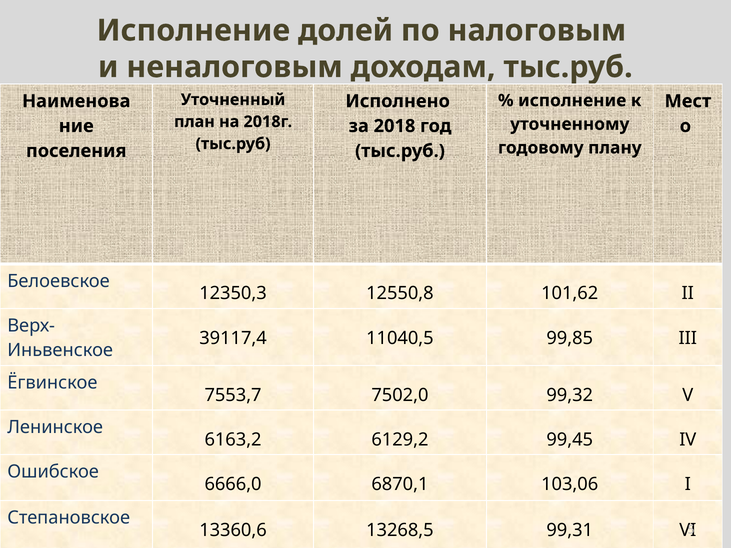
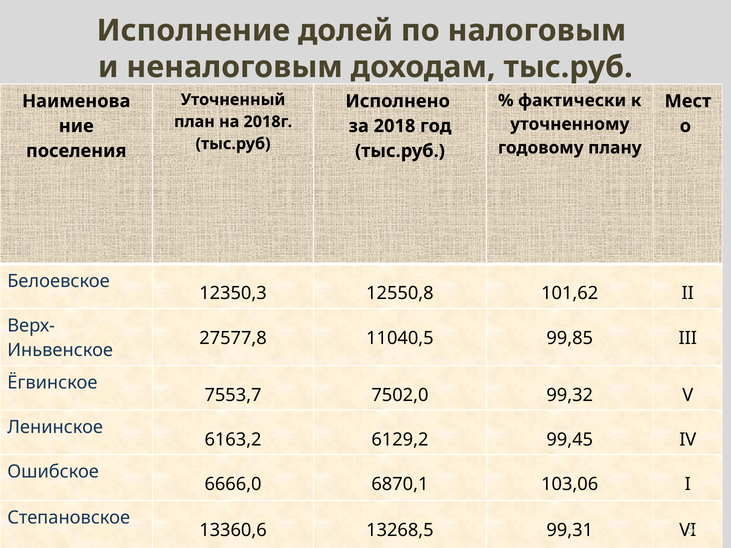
исполнение at (572, 101): исполнение -> фактически
39117,4: 39117,4 -> 27577,8
